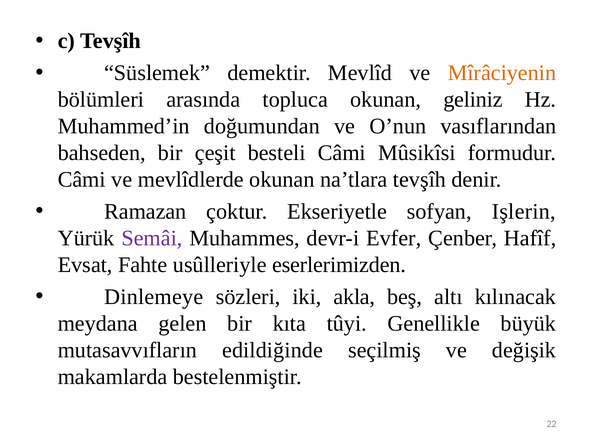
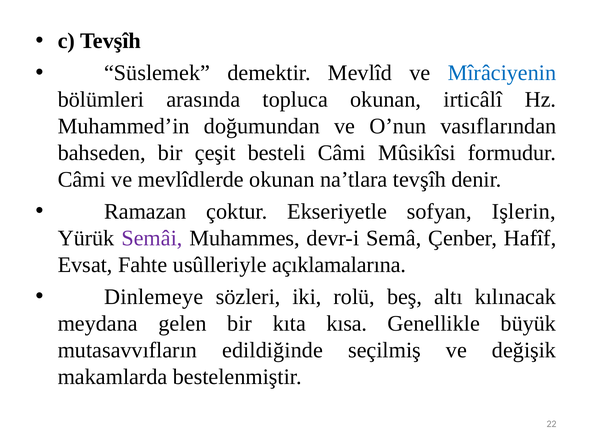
Mîrâciyenin colour: orange -> blue
geliniz: geliniz -> irticâlî
Evfer: Evfer -> Semâ
eserlerimizden: eserlerimizden -> açıklamalarına
akla: akla -> rolü
tûyi: tûyi -> kısa
